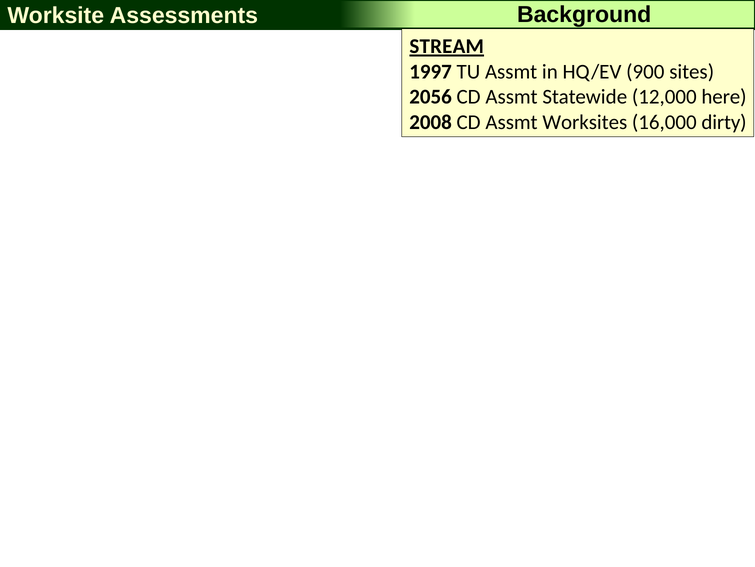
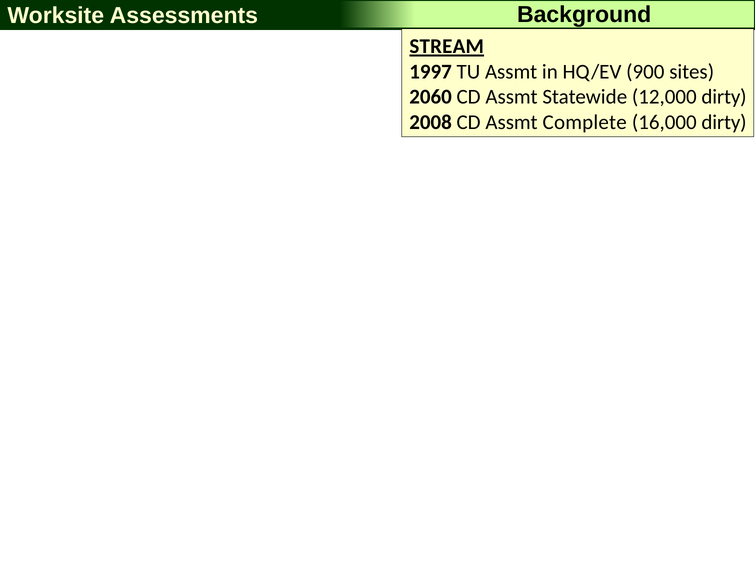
2056: 2056 -> 2060
12,000 here: here -> dirty
Worksites: Worksites -> Complete
